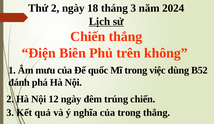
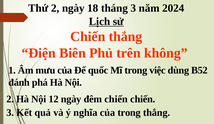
đêm trúng: trúng -> chiến
